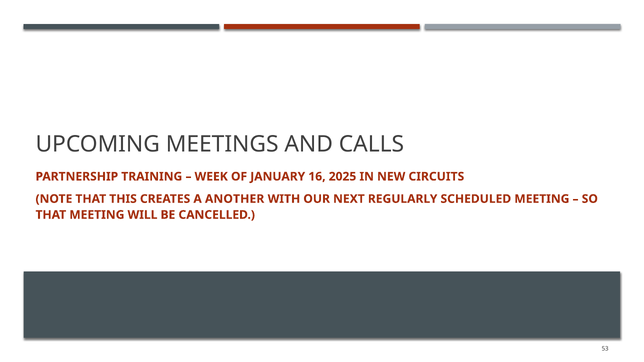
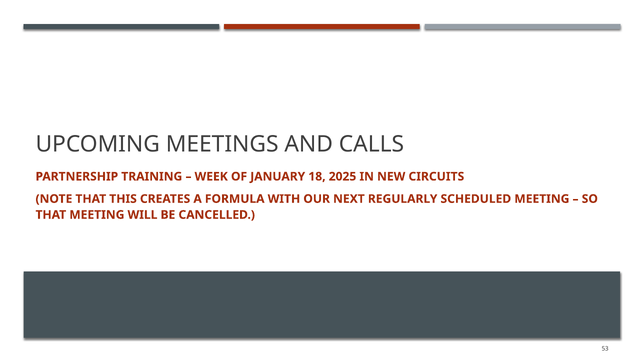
16: 16 -> 18
ANOTHER: ANOTHER -> FORMULA
